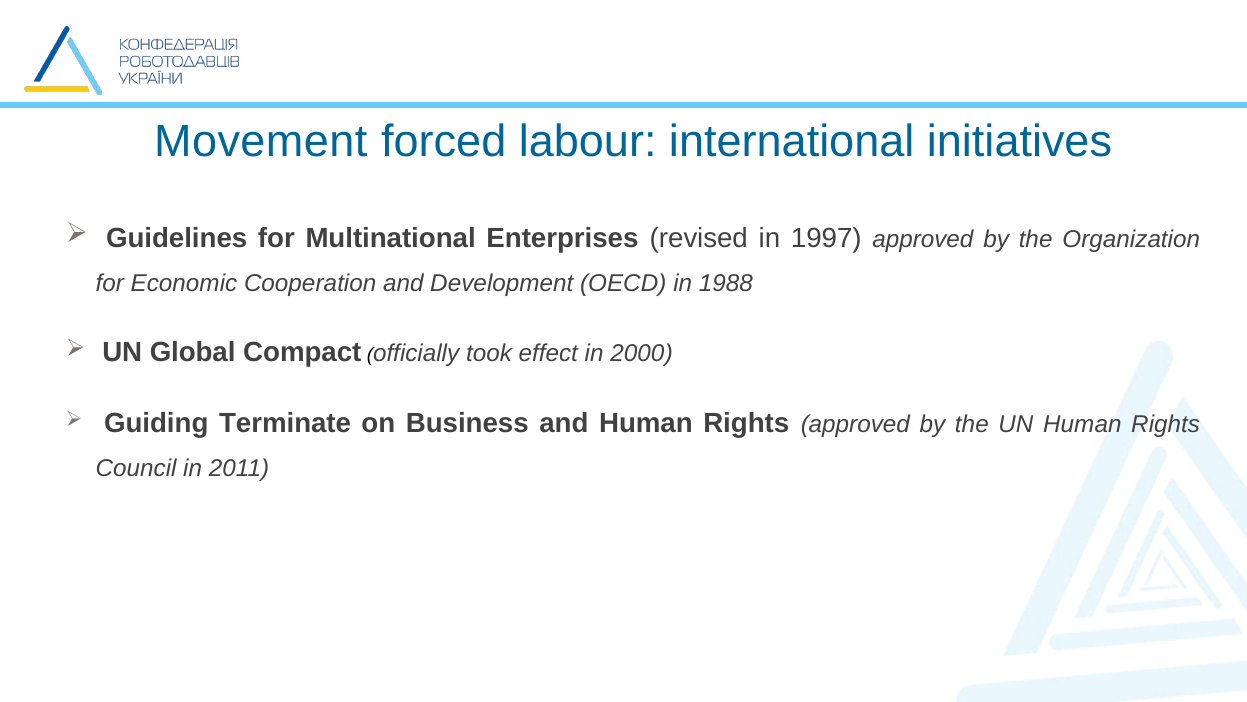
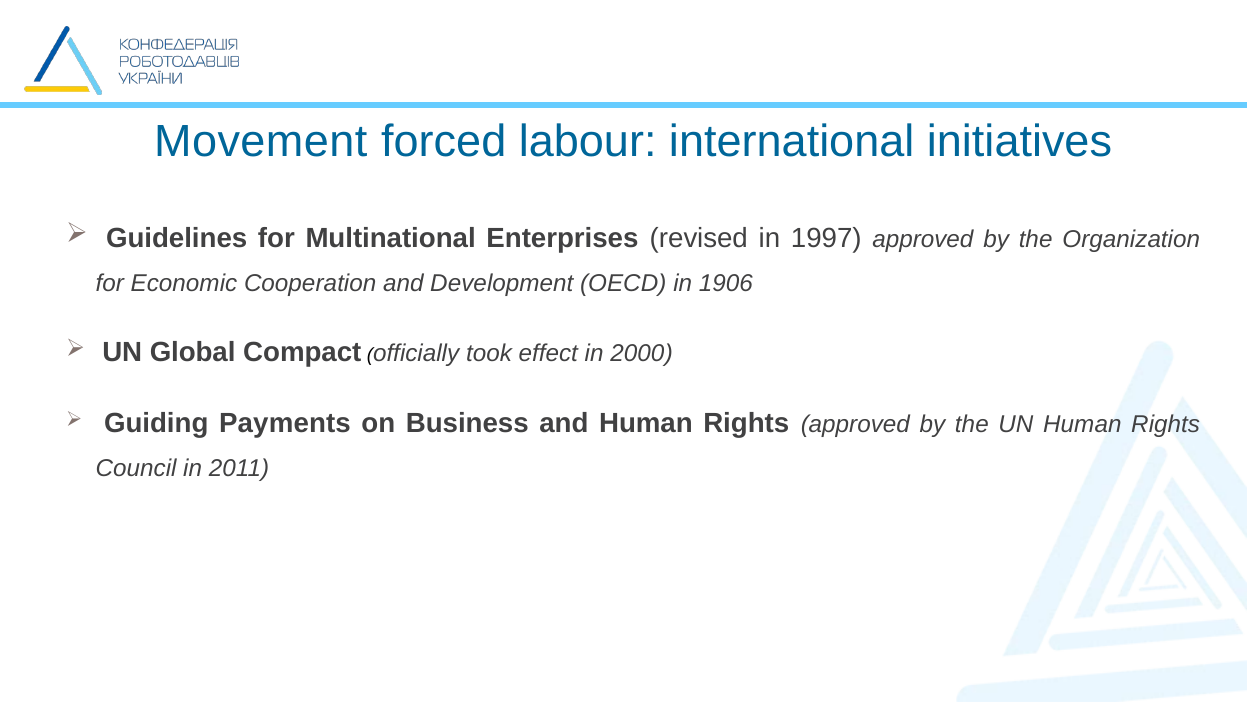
1988: 1988 -> 1906
Terminate: Terminate -> Payments
